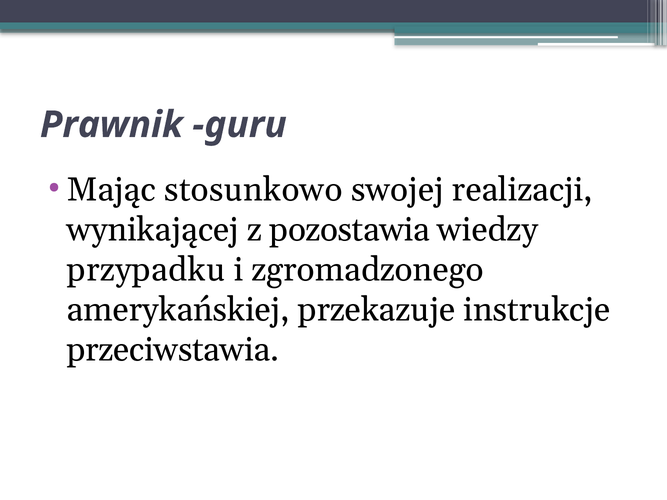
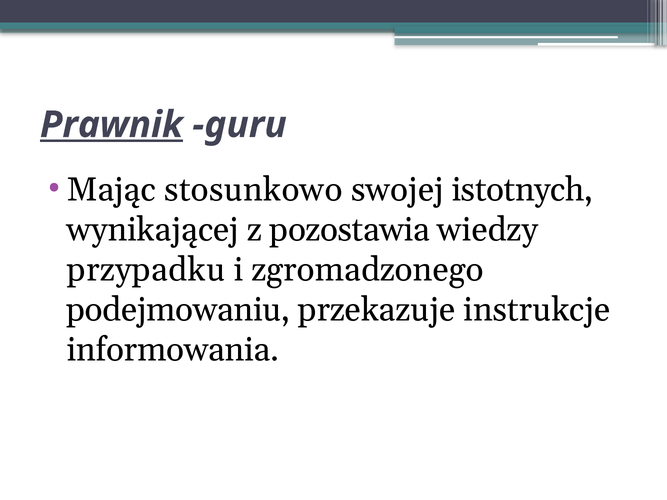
Prawnik underline: none -> present
realizacji: realizacji -> istotnych
amerykańskiej: amerykańskiej -> podejmowaniu
przeciwstawia: przeciwstawia -> informowania
